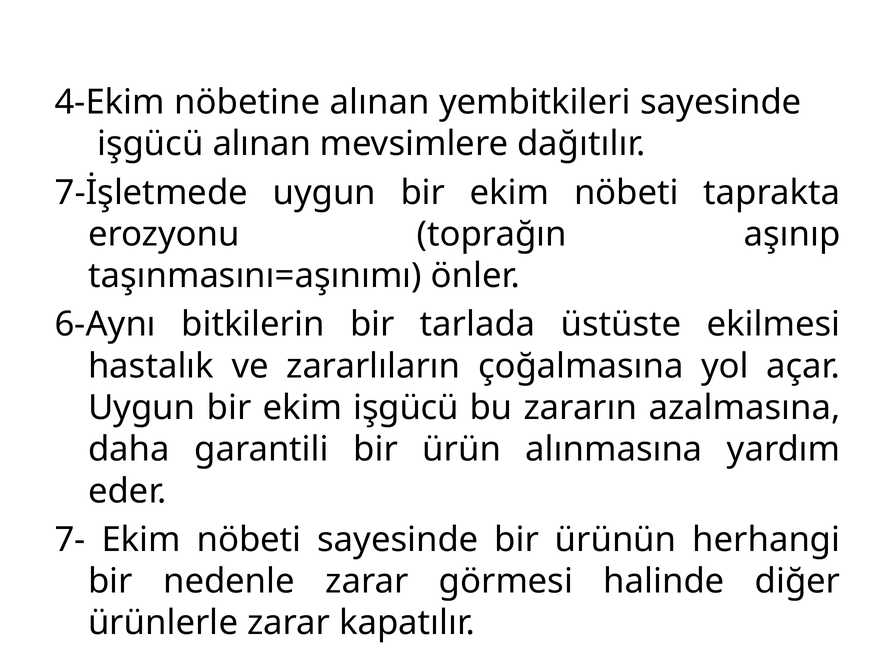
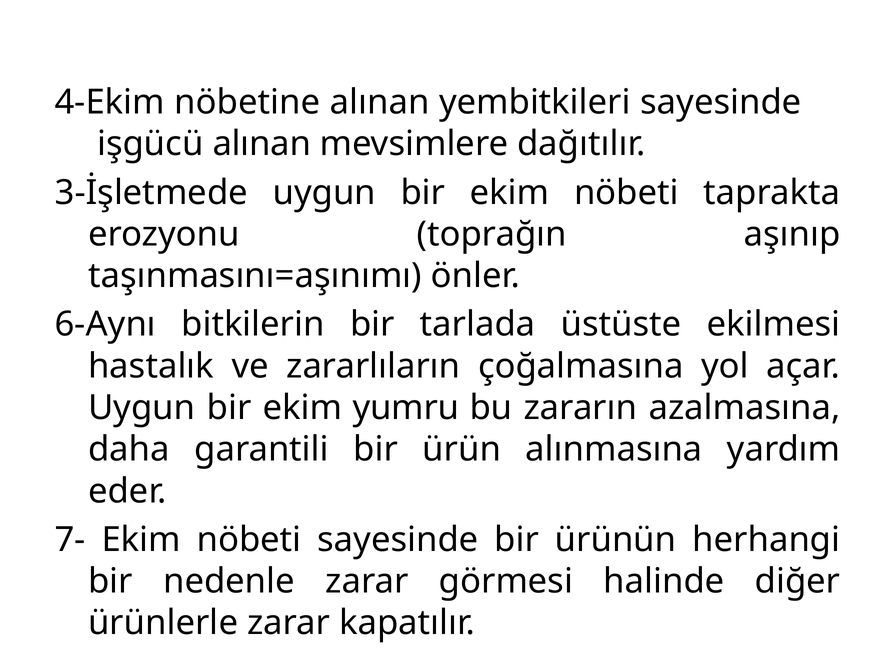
7-İşletmede: 7-İşletmede -> 3-İşletmede
ekim işgücü: işgücü -> yumru
